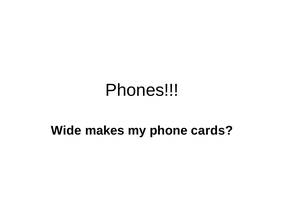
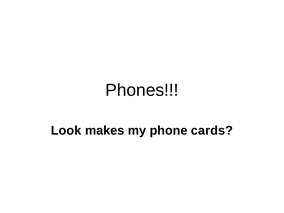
Wide: Wide -> Look
